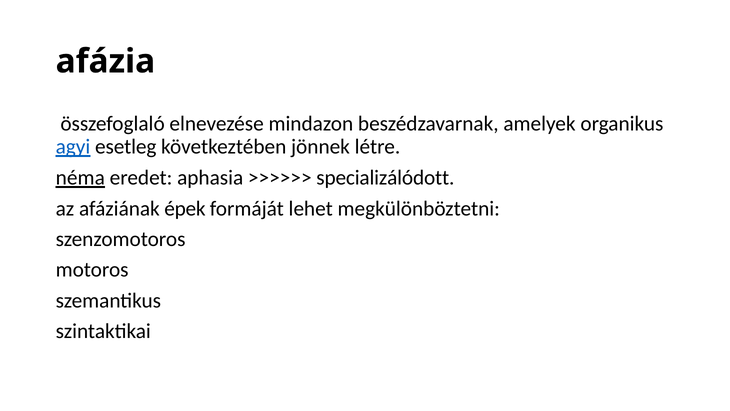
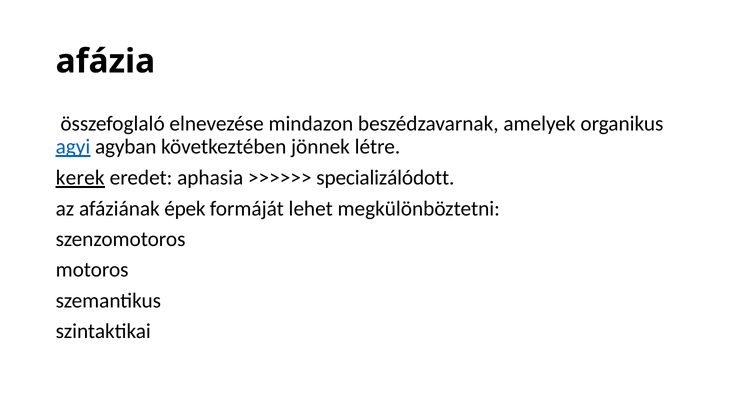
esetleg: esetleg -> agyban
néma: néma -> kerek
